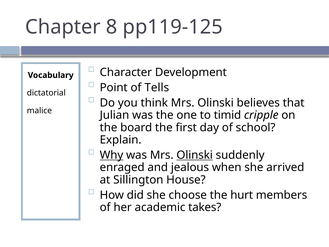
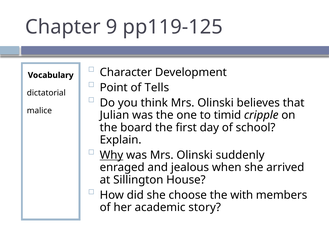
8: 8 -> 9
Olinski at (195, 155) underline: present -> none
hurt: hurt -> with
takes: takes -> story
